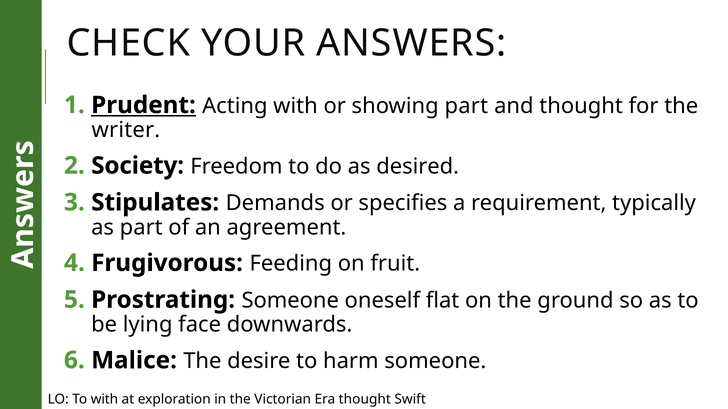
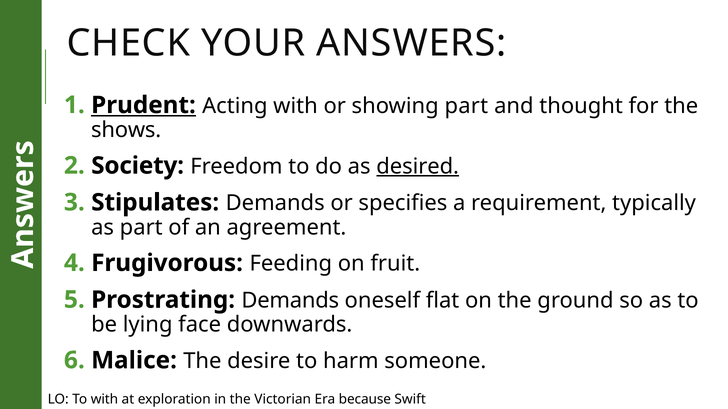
writer: writer -> shows
desired underline: none -> present
Prostrating Someone: Someone -> Demands
Era thought: thought -> because
